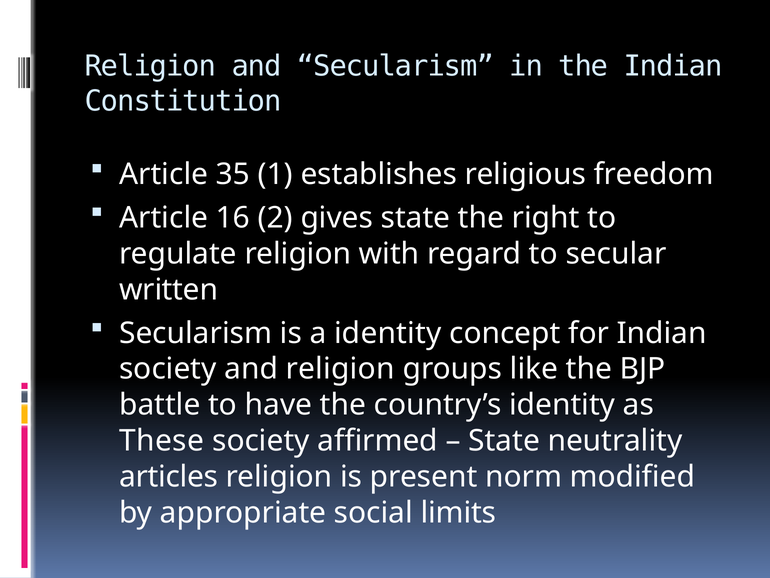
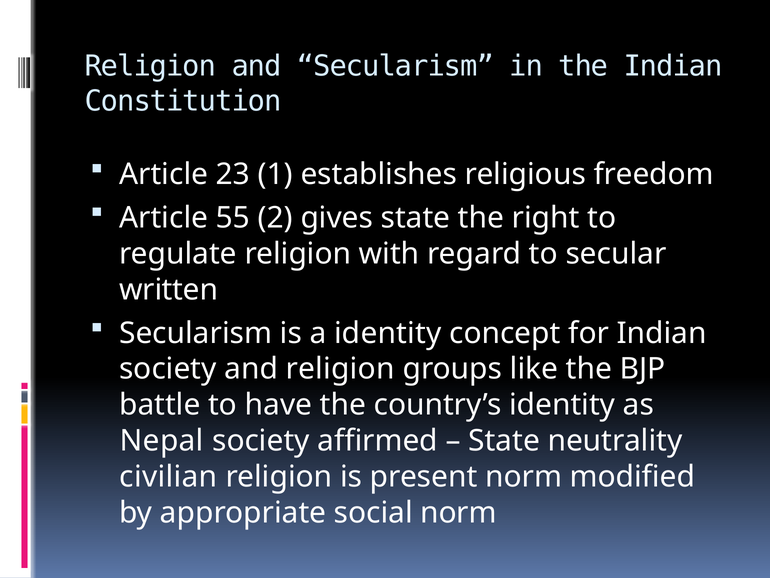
35: 35 -> 23
16: 16 -> 55
These: These -> Nepal
articles: articles -> civilian
social limits: limits -> norm
